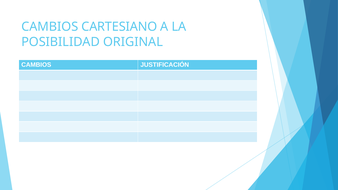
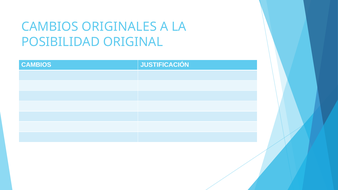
CARTESIANO: CARTESIANO -> ORIGINALES
